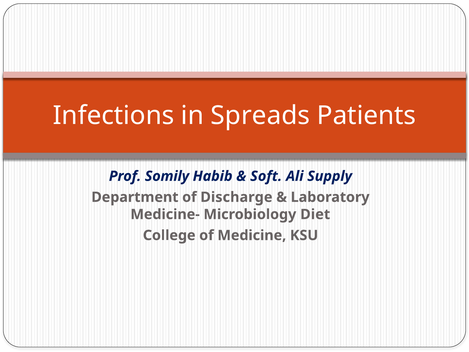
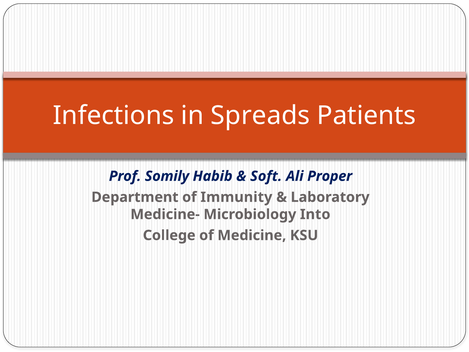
Supply: Supply -> Proper
Discharge: Discharge -> Immunity
Diet: Diet -> Into
